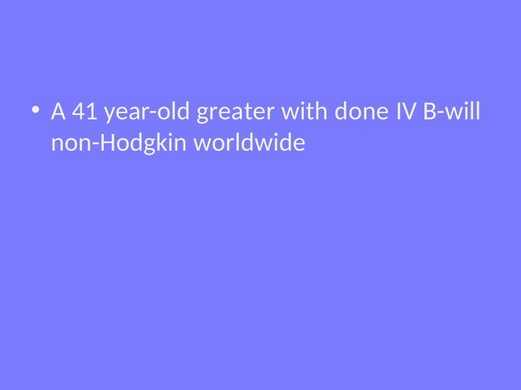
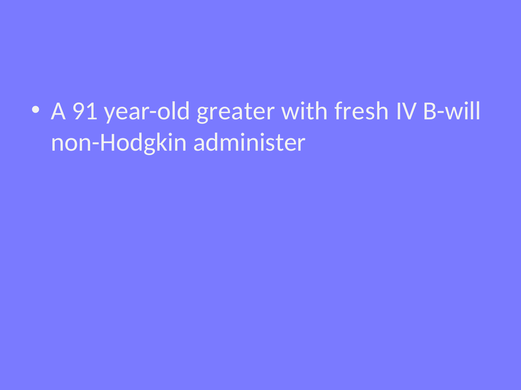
41: 41 -> 91
done: done -> fresh
worldwide: worldwide -> administer
